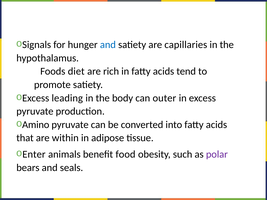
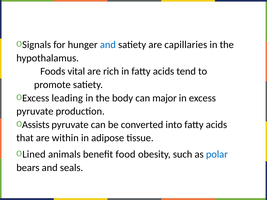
diet: diet -> vital
outer: outer -> major
Amino: Amino -> Assists
Enter: Enter -> Lined
polar colour: purple -> blue
